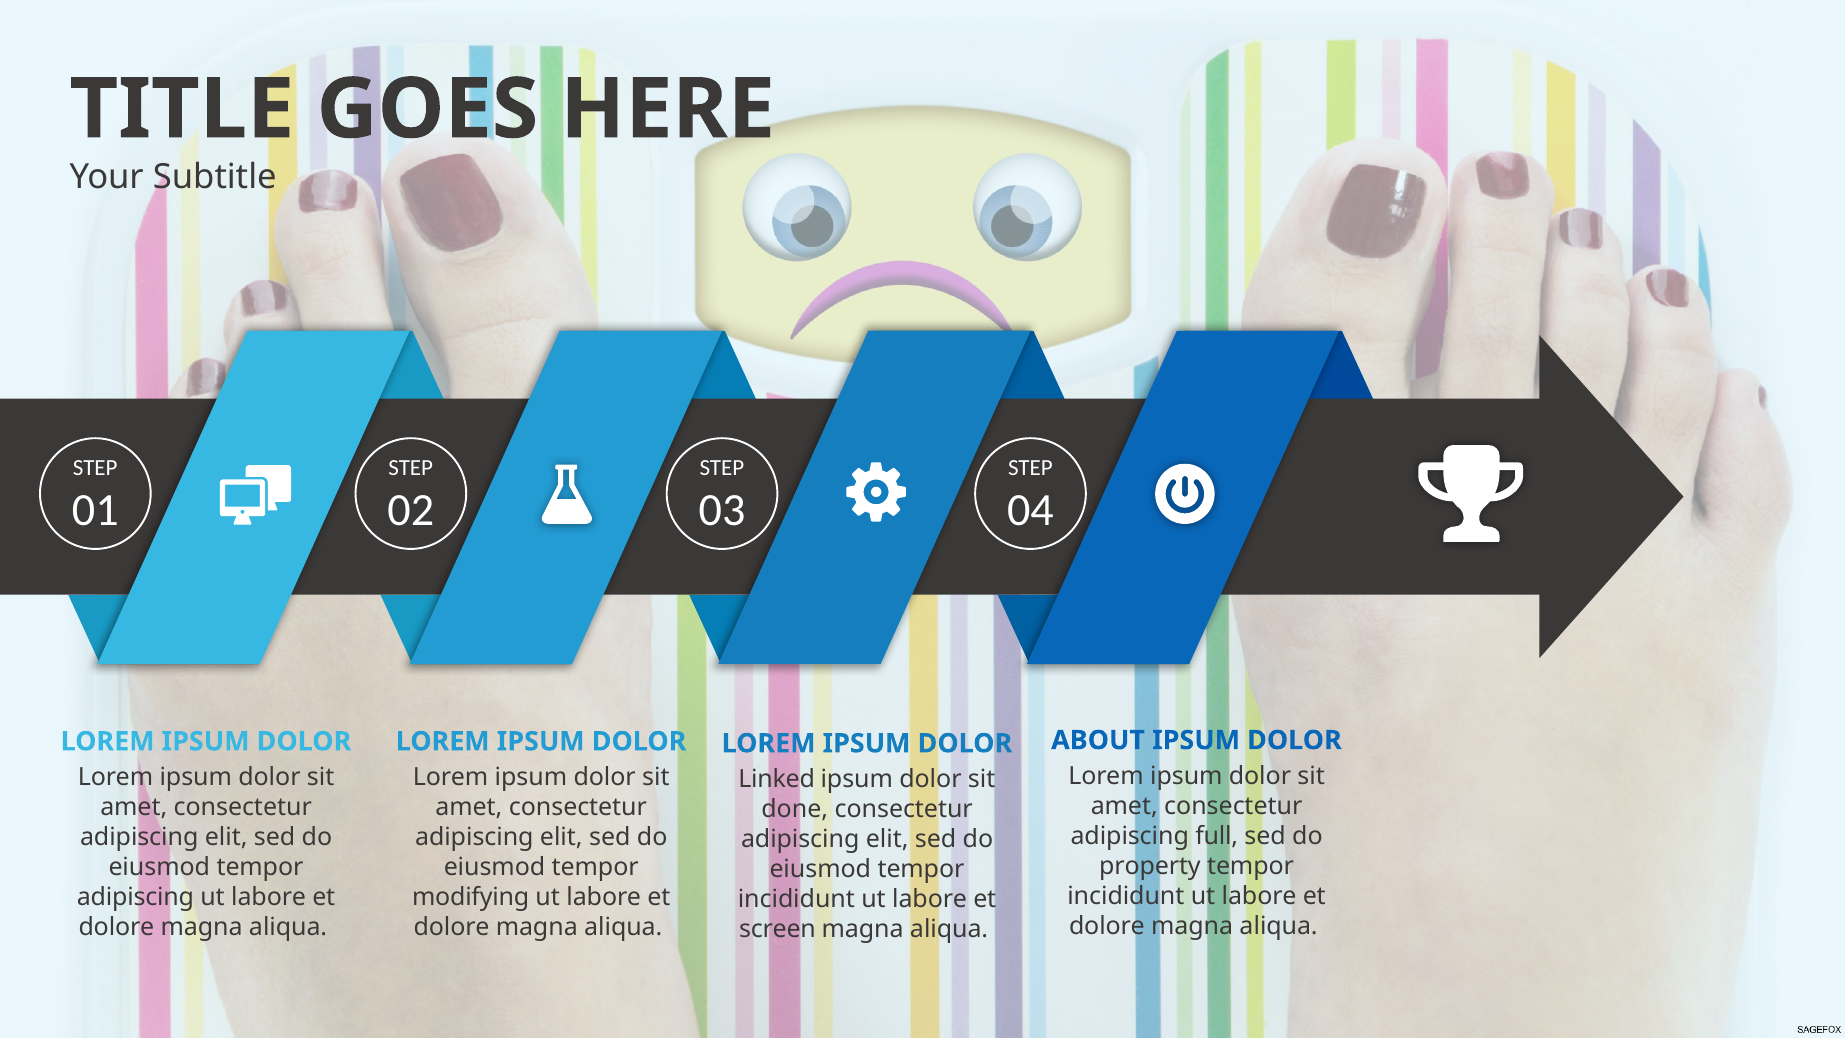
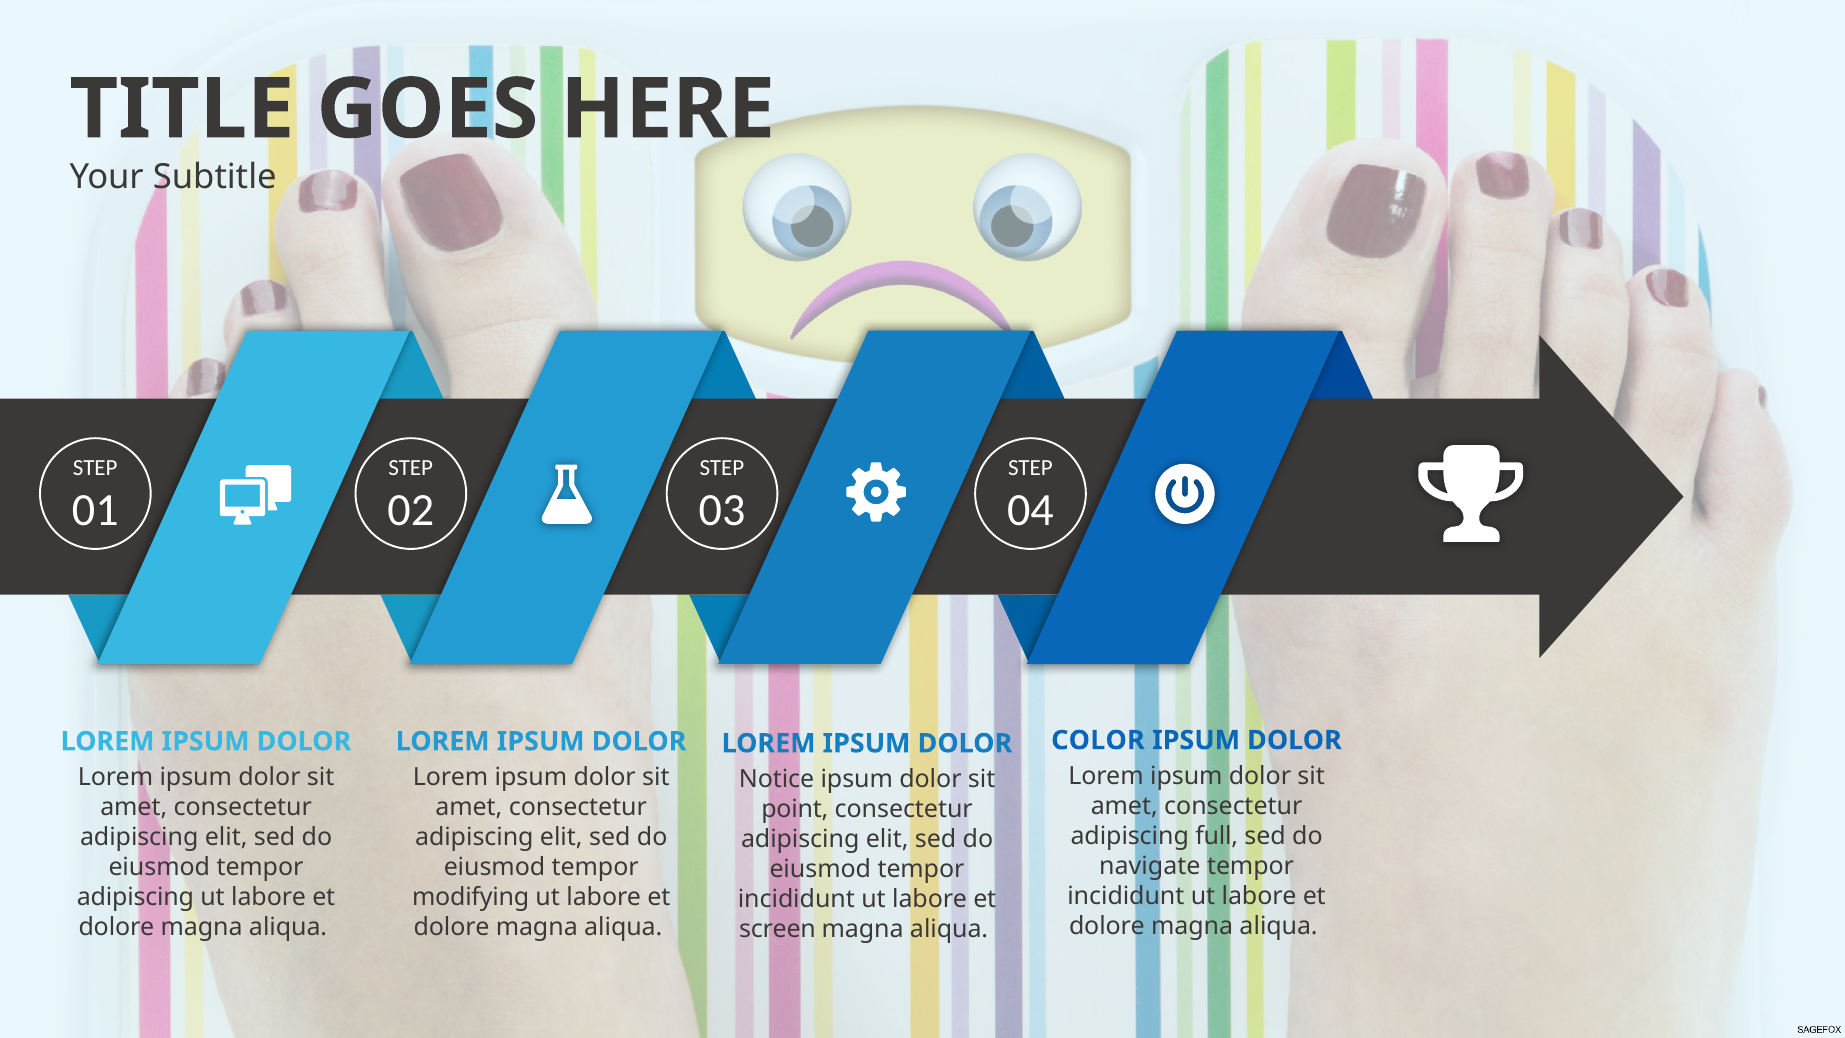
ABOUT: ABOUT -> COLOR
Linked: Linked -> Notice
done: done -> point
property: property -> navigate
